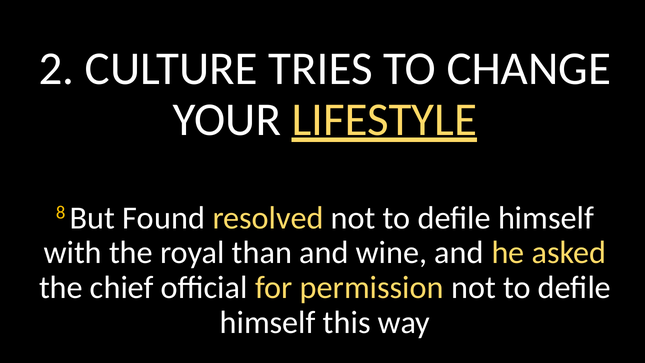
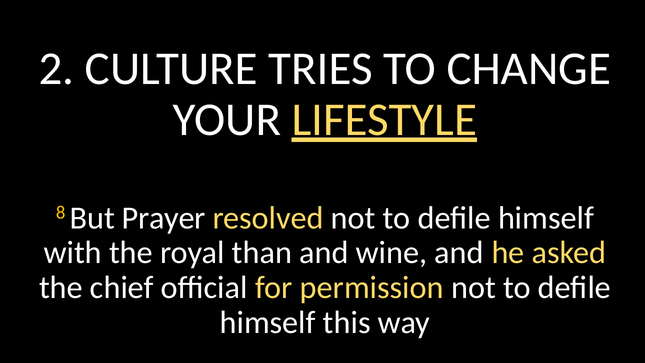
Found: Found -> Prayer
